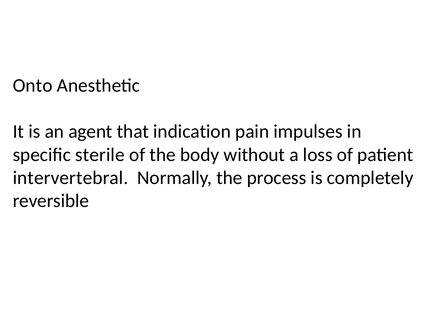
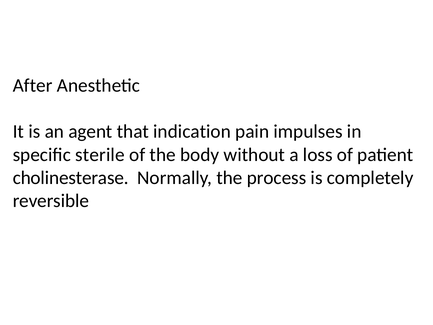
Onto: Onto -> After
intervertebral: intervertebral -> cholinesterase
